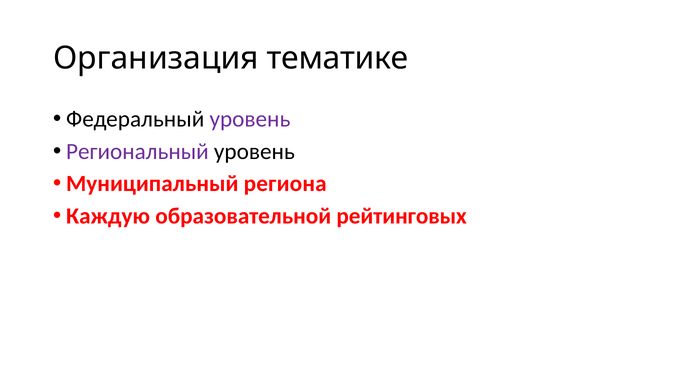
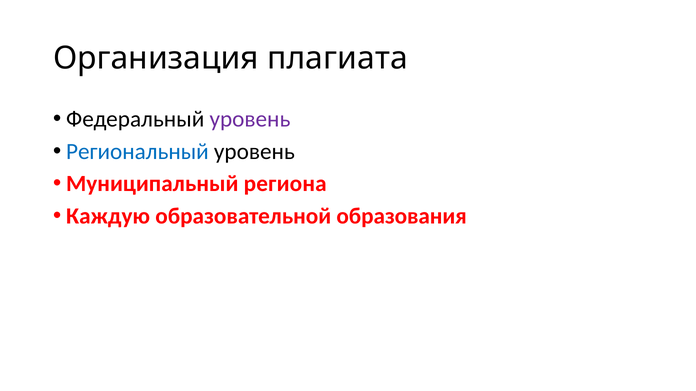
тематике: тематике -> плагиата
Региональный colour: purple -> blue
рейтинговых: рейтинговых -> образования
